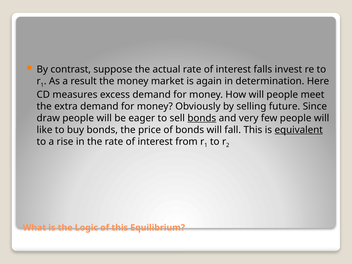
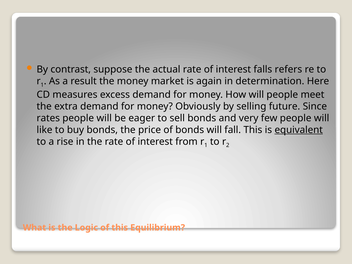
invest: invest -> refers
draw: draw -> rates
bonds at (202, 118) underline: present -> none
